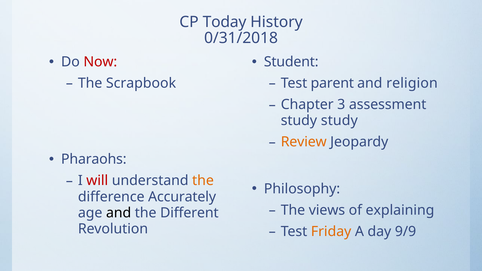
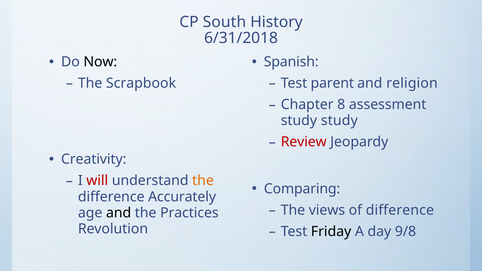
Today: Today -> South
0/31/2018: 0/31/2018 -> 6/31/2018
Now colour: red -> black
Student: Student -> Spanish
3: 3 -> 8
Review colour: orange -> red
Pharaohs: Pharaohs -> Creativity
Philosophy: Philosophy -> Comparing
of explaining: explaining -> difference
Different: Different -> Practices
Friday colour: orange -> black
9/9: 9/9 -> 9/8
